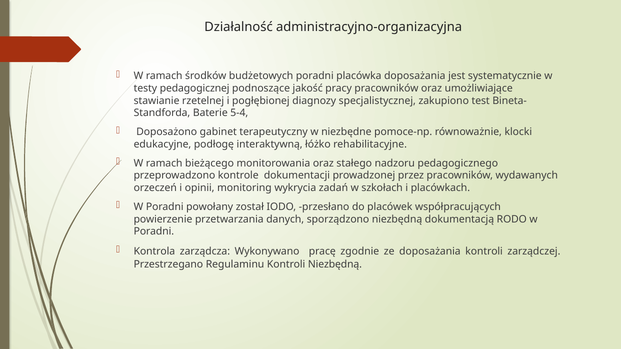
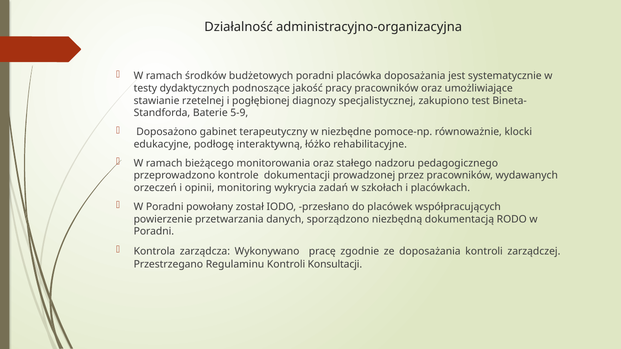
pedagogicznej: pedagogicznej -> dydaktycznych
5-4: 5-4 -> 5-9
Kontroli Niezbędną: Niezbędną -> Konsultacji
